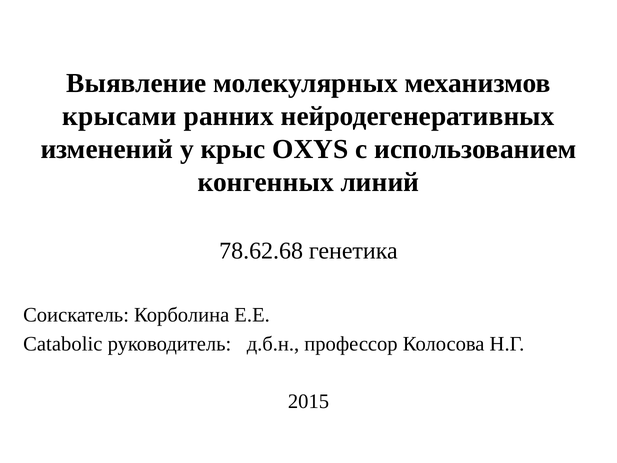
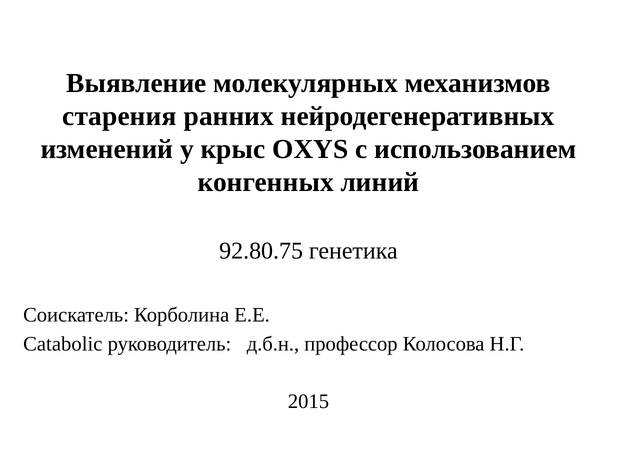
крысами: крысами -> старения
78.62.68: 78.62.68 -> 92.80.75
